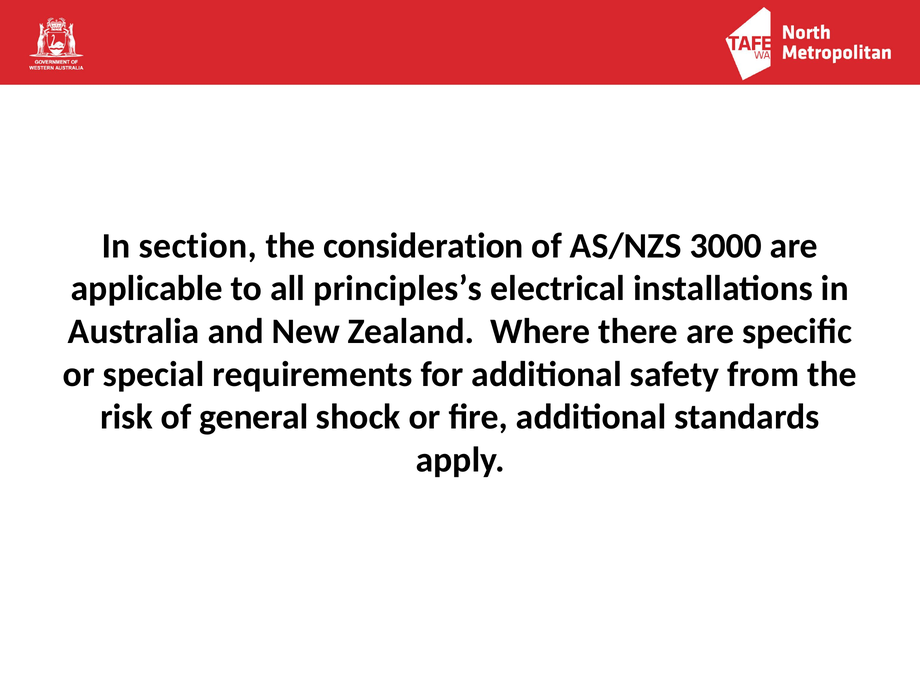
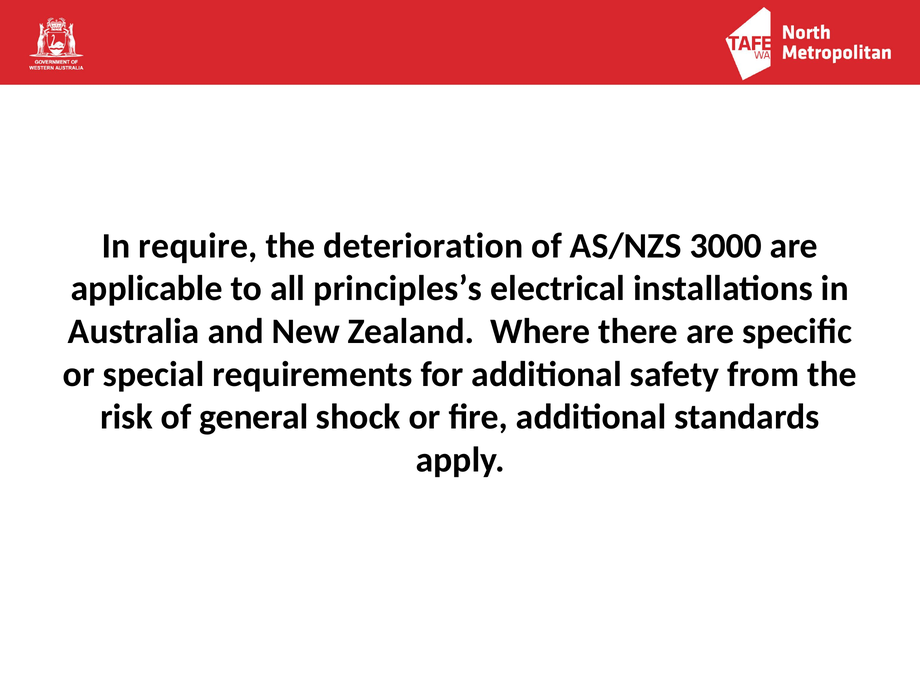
section: section -> require
consideration: consideration -> deterioration
